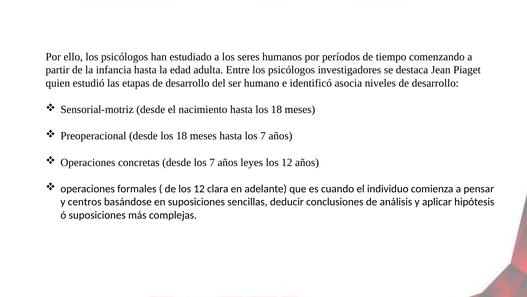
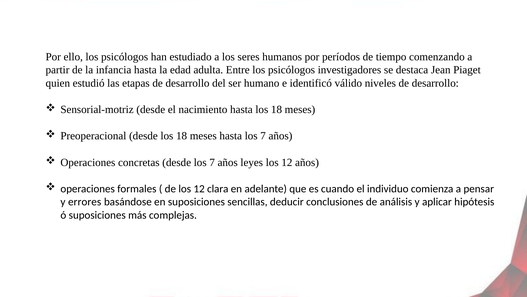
asocia: asocia -> válido
centros: centros -> errores
